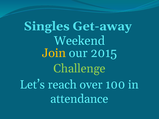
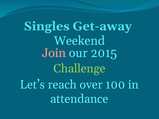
Join colour: yellow -> pink
